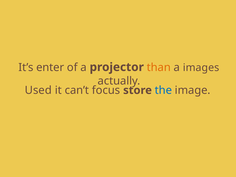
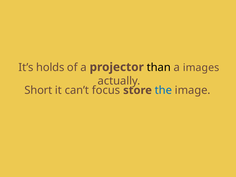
enter: enter -> holds
than colour: orange -> black
Used: Used -> Short
